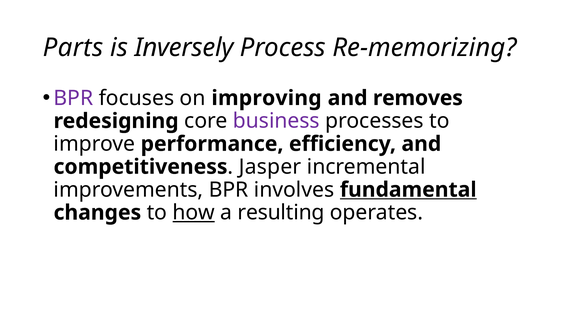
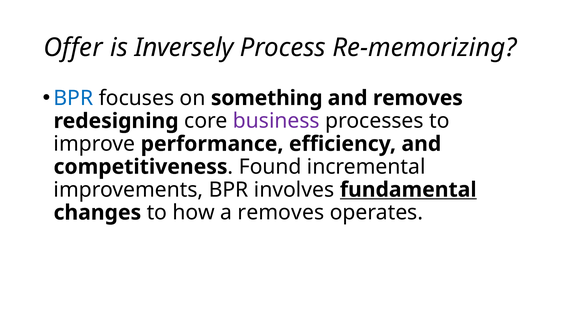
Parts: Parts -> Offer
BPR at (73, 98) colour: purple -> blue
improving: improving -> something
Jasper: Jasper -> Found
how underline: present -> none
a resulting: resulting -> removes
